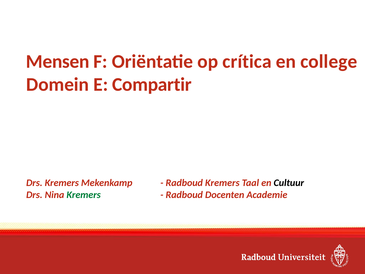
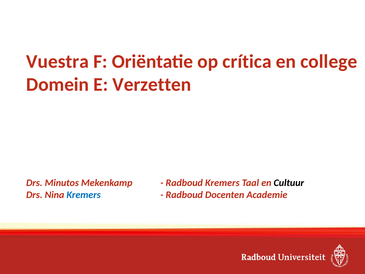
Mensen: Mensen -> Vuestra
Compartir: Compartir -> Verzetten
Drs Kremers: Kremers -> Minutos
Kremers at (84, 195) colour: green -> blue
